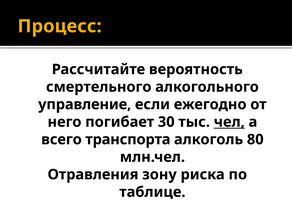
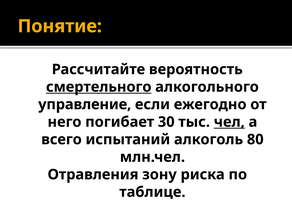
Процесс: Процесс -> Понятие
смертельного underline: none -> present
транспорта: транспорта -> испытаний
